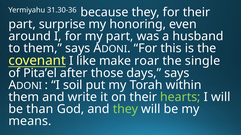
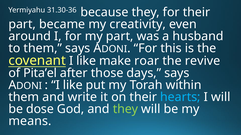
surprise: surprise -> became
honoring: honoring -> creativity
single: single -> revive
soil at (73, 85): soil -> like
hearts colour: light green -> light blue
than: than -> dose
